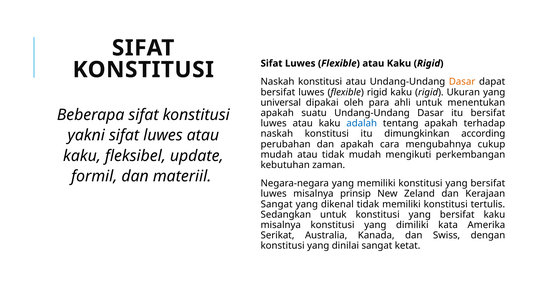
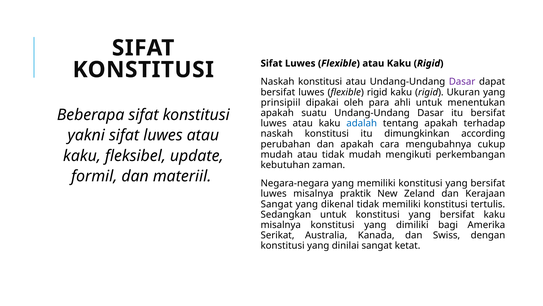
Dasar at (462, 82) colour: orange -> purple
universal: universal -> prinsipiil
prinsip: prinsip -> praktik
kata: kata -> bagi
